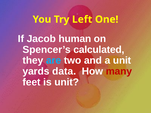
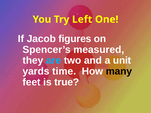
human: human -> figures
calculated: calculated -> measured
data: data -> time
many colour: red -> black
is unit: unit -> true
